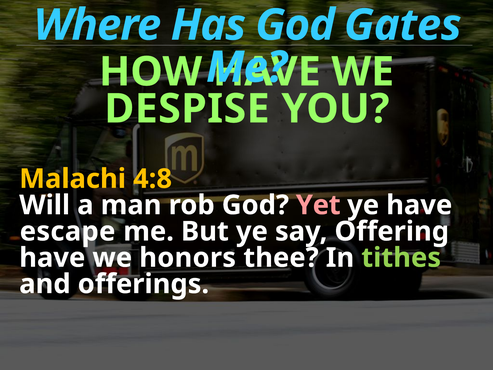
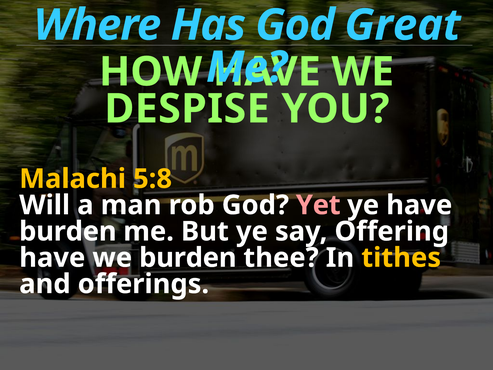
Gates: Gates -> Great
4:8: 4:8 -> 5:8
escape at (68, 231): escape -> burden
we honors: honors -> burden
tithes colour: light green -> yellow
